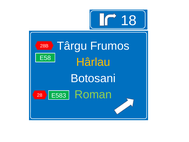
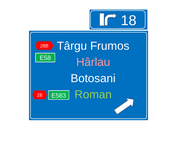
Hârlau colour: yellow -> pink
